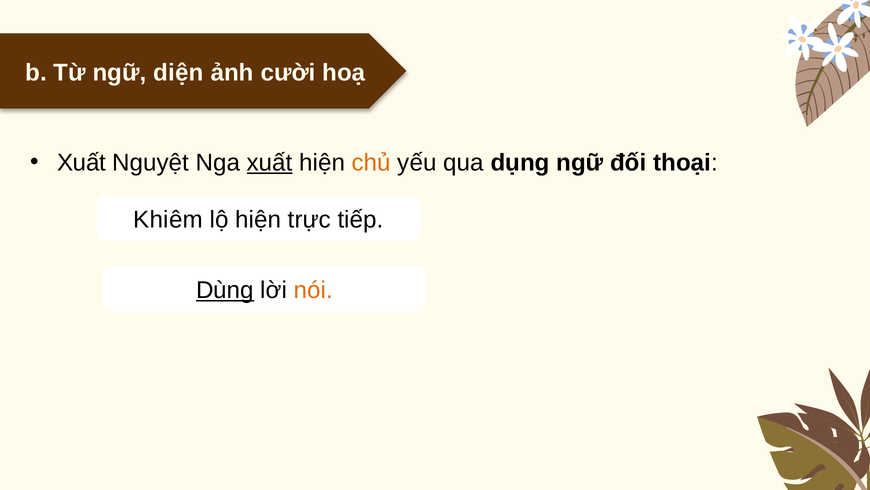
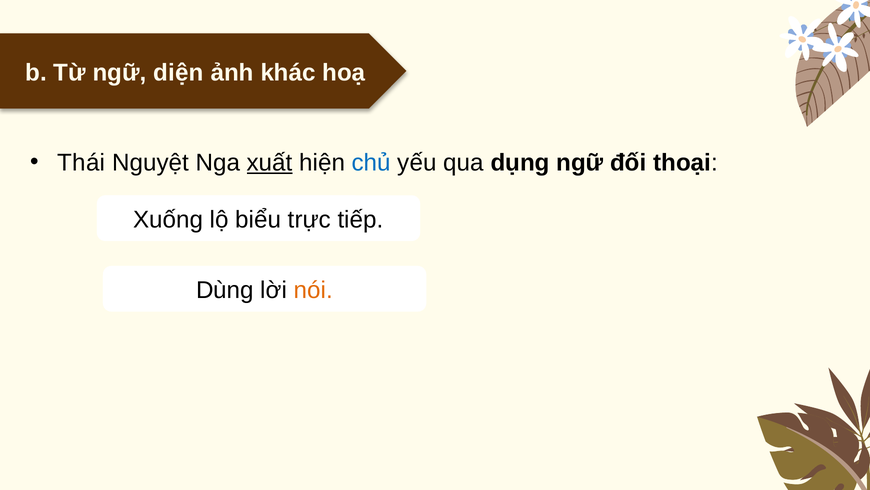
cười: cười -> khác
Xuất at (82, 163): Xuất -> Thái
chủ colour: orange -> blue
Khiêm: Khiêm -> Xuống
lộ hiện: hiện -> biểu
Dùng underline: present -> none
